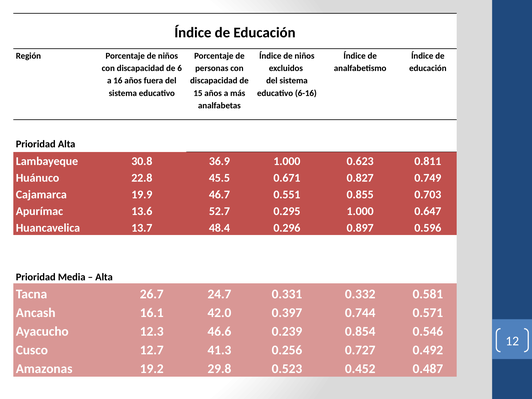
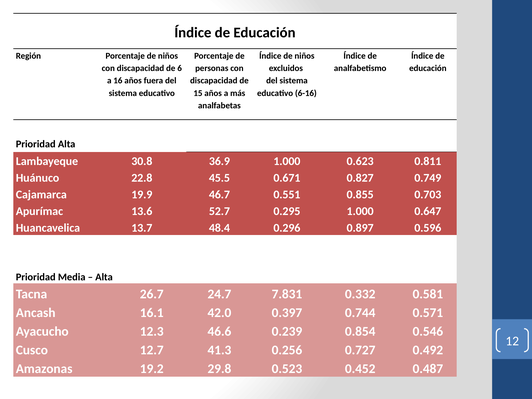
0.331: 0.331 -> 7.831
